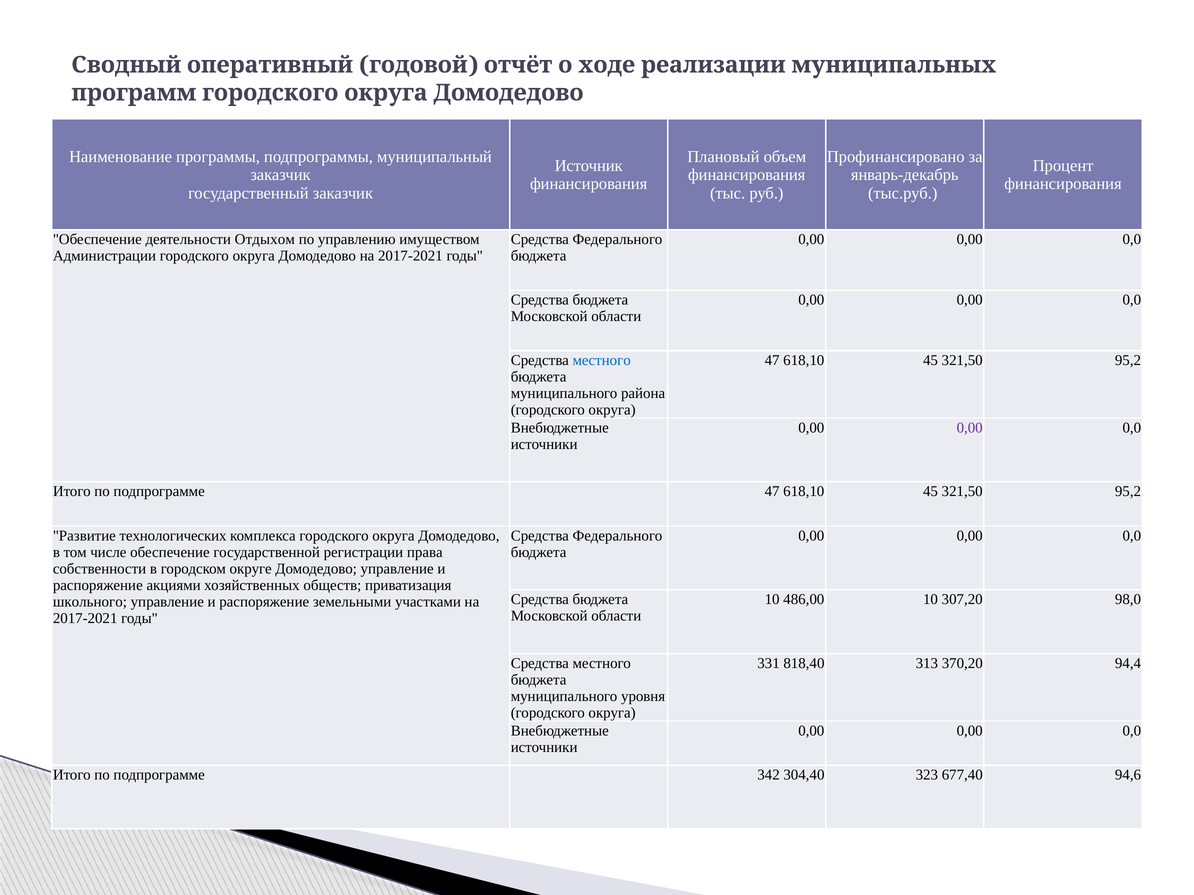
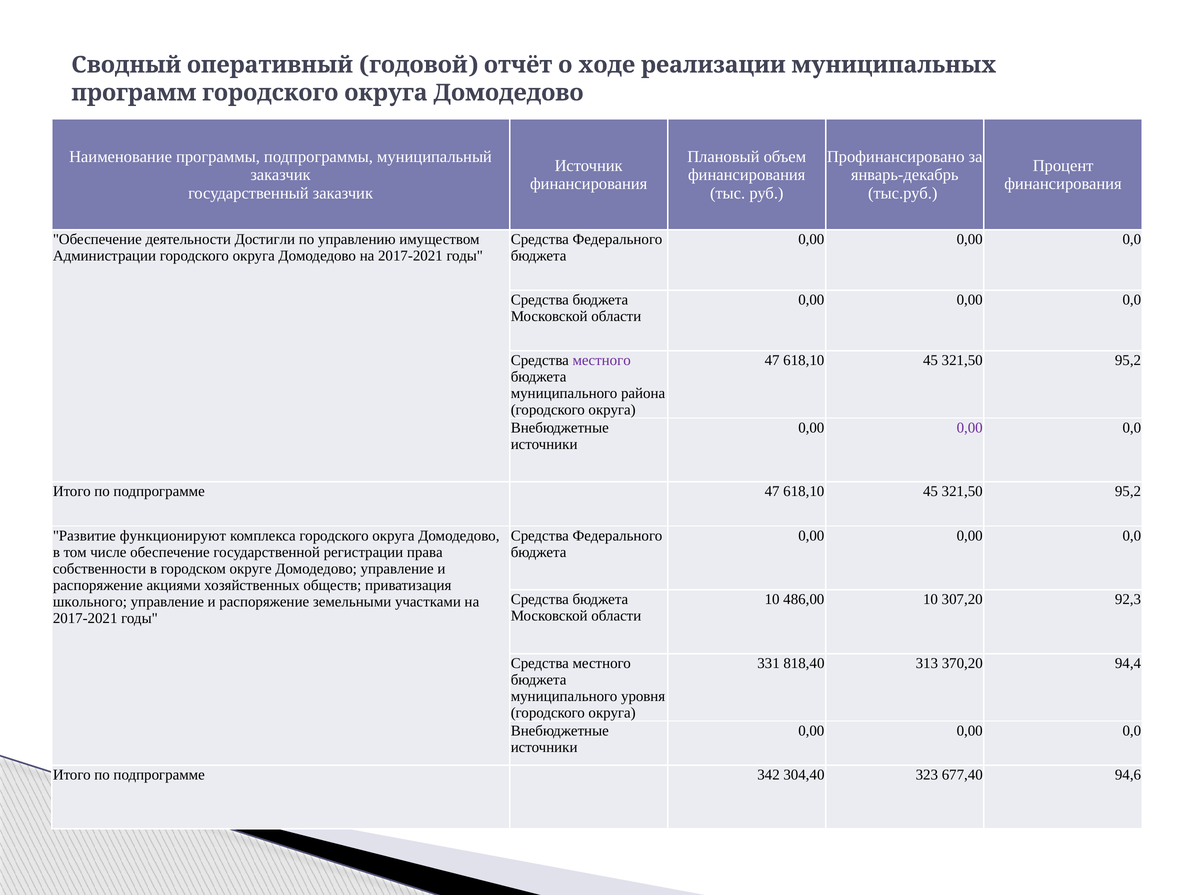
Отдыхом: Отдыхом -> Достигли
местного at (602, 360) colour: blue -> purple
технологических: технологических -> функционируют
98,0: 98,0 -> 92,3
